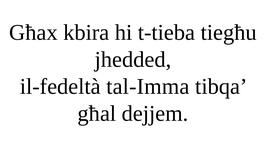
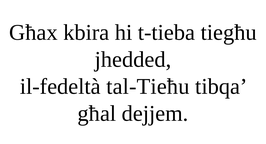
tal-Imma: tal-Imma -> tal-Tieħu
